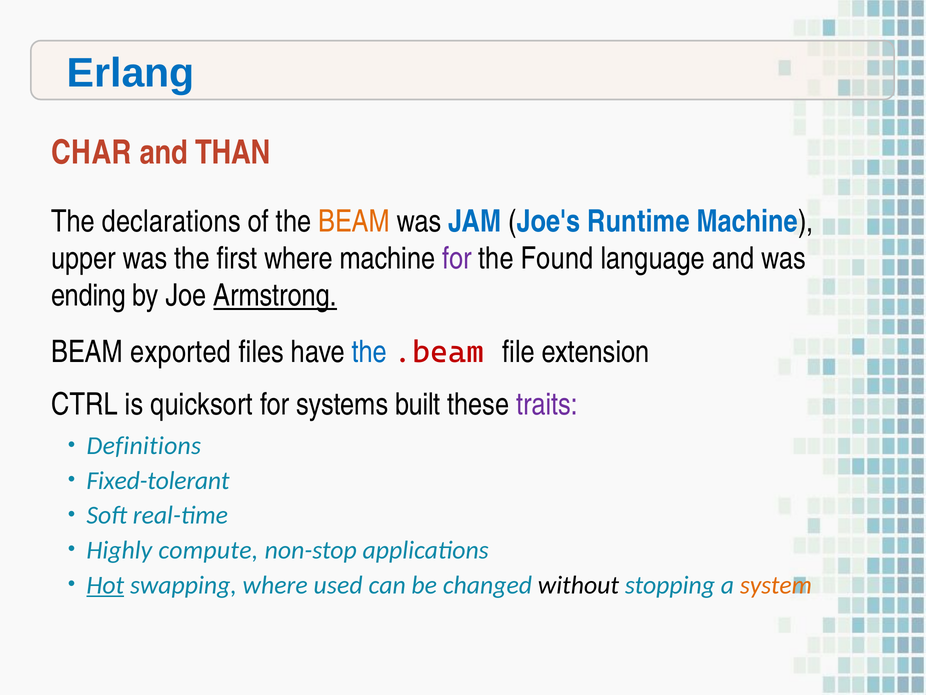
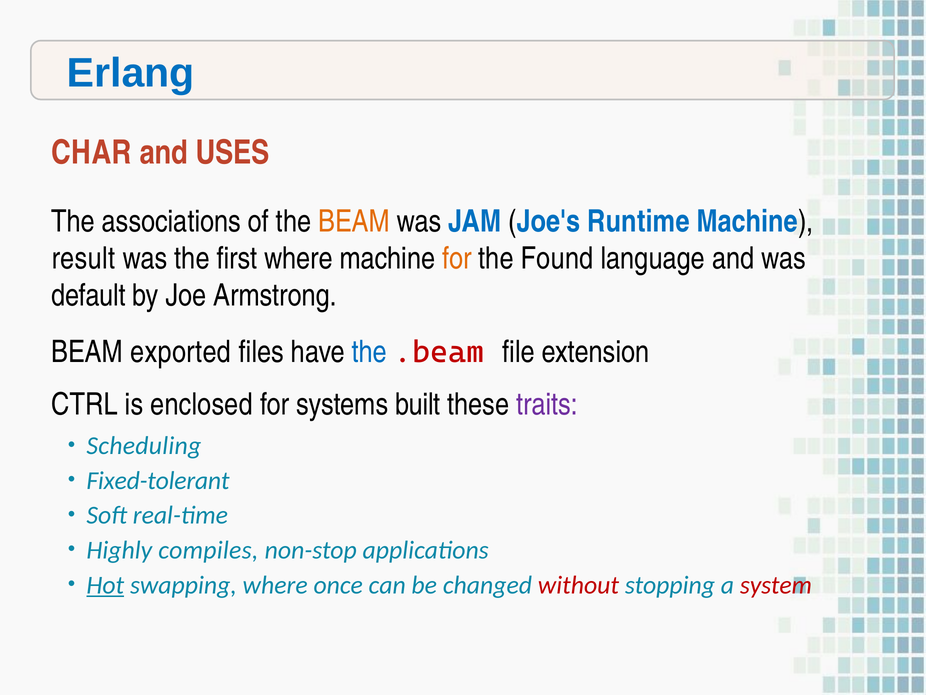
THAN: THAN -> USES
declarations: declarations -> associations
upper: upper -> result
for at (457, 258) colour: purple -> orange
ending: ending -> default
Armstrong underline: present -> none
quicksort: quicksort -> enclosed
Definitions: Definitions -> Scheduling
compute: compute -> compiles
used: used -> once
without colour: black -> red
system colour: orange -> red
